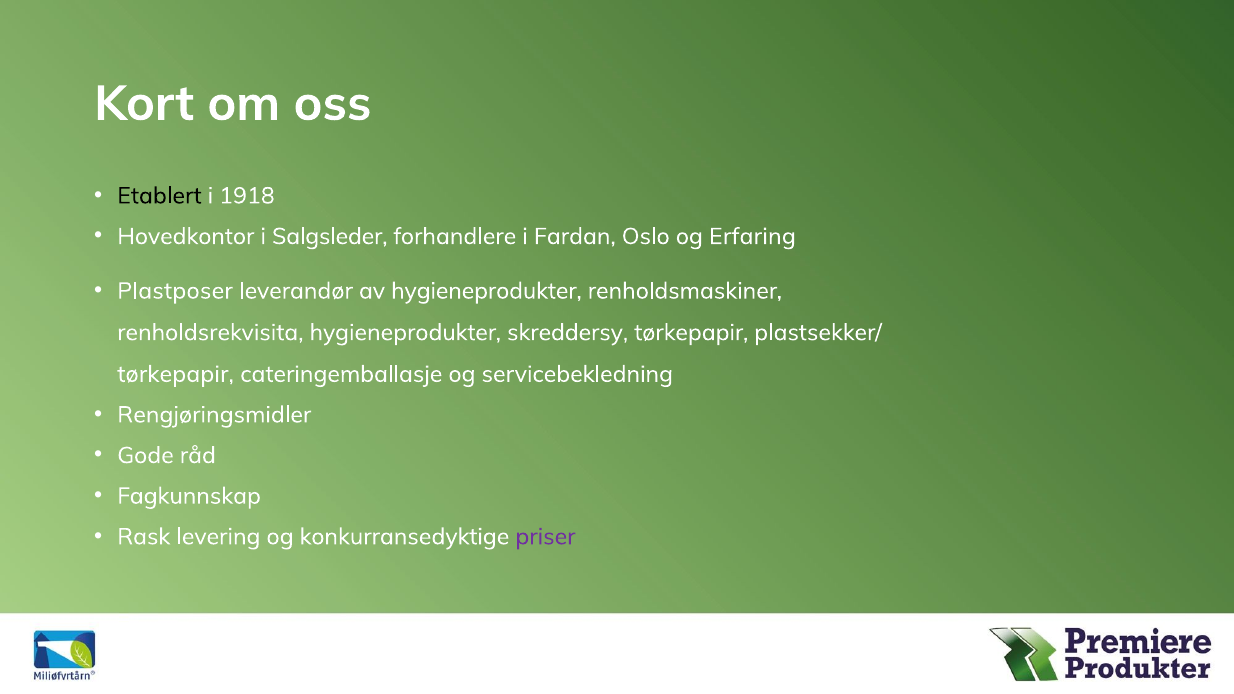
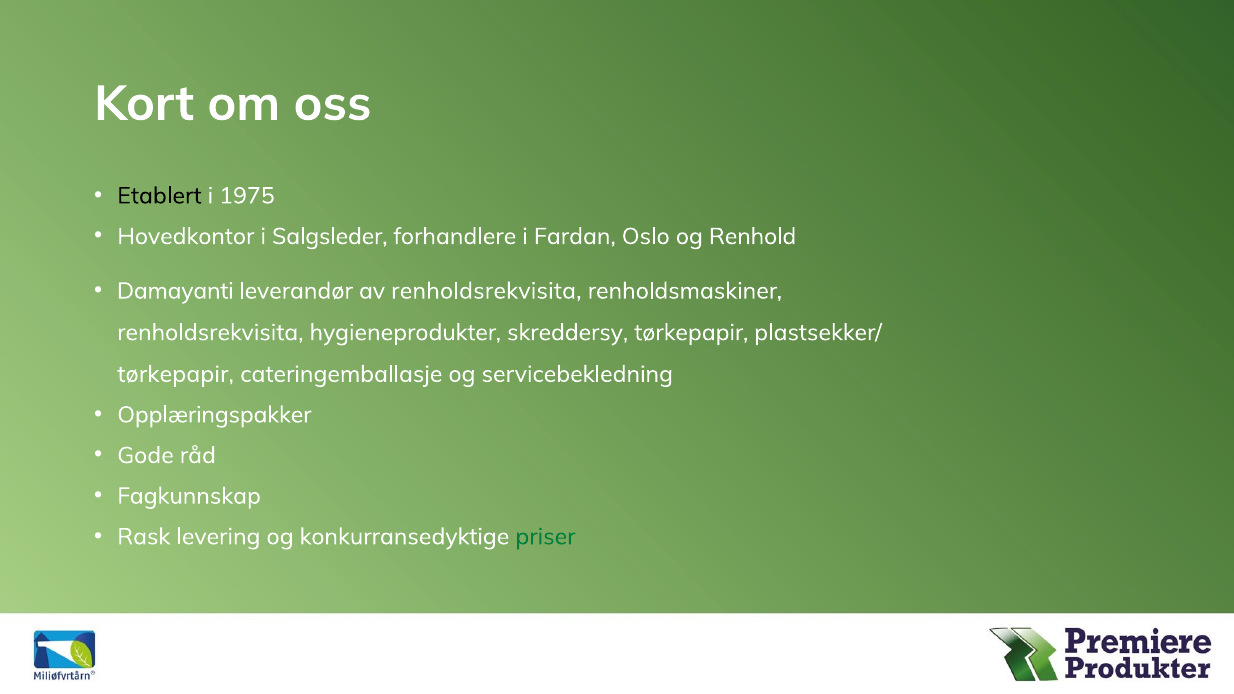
1918: 1918 -> 1975
Erfaring: Erfaring -> Renhold
Plastposer: Plastposer -> Damayanti
av hygieneprodukter: hygieneprodukter -> renholdsrekvisita
Rengjøringsmidler: Rengjøringsmidler -> Opplæringspakker
priser colour: purple -> green
